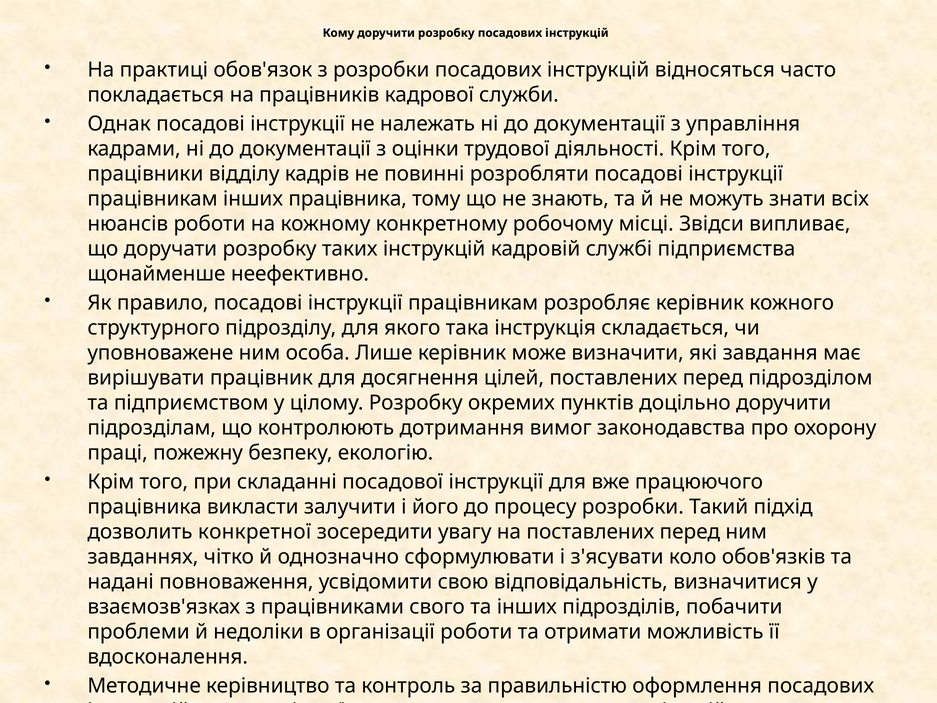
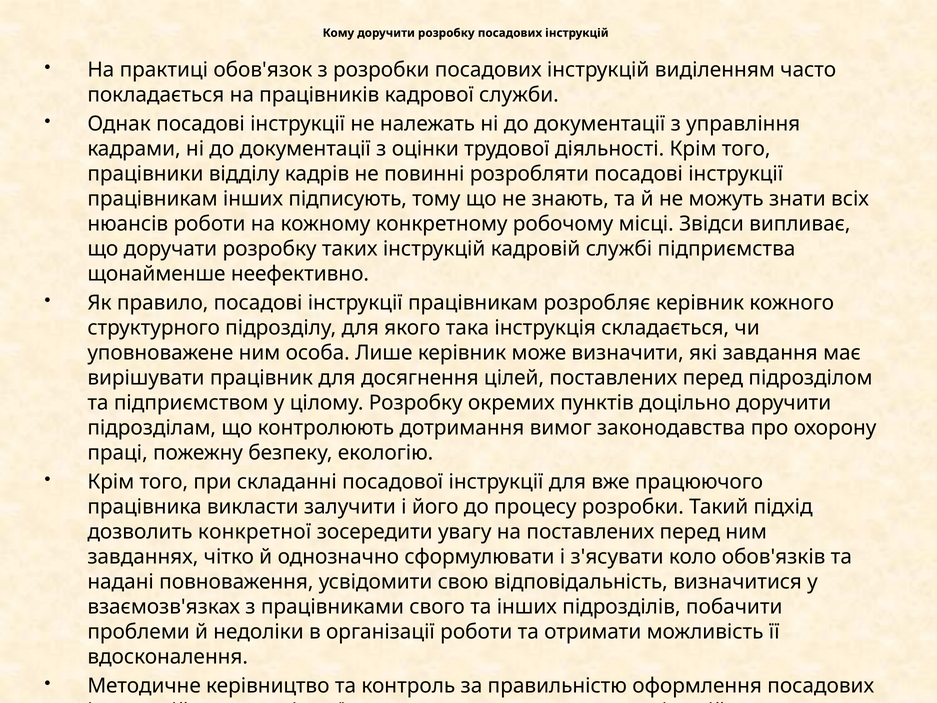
відносяться: відносяться -> виділенням
інших працівника: працівника -> підписують
